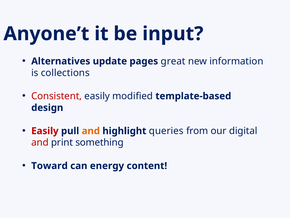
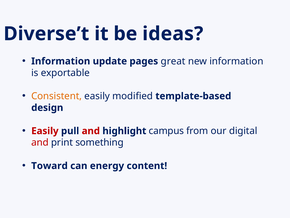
Anyone’t: Anyone’t -> Diverse’t
input: input -> ideas
Alternatives at (61, 61): Alternatives -> Information
collections: collections -> exportable
Consistent colour: red -> orange
and at (91, 131) colour: orange -> red
queries: queries -> campus
